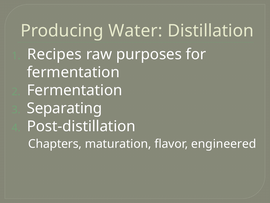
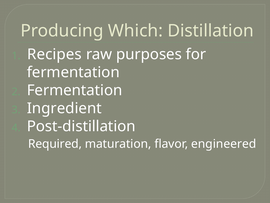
Water: Water -> Which
Separating: Separating -> Ingredient
Chapters: Chapters -> Required
